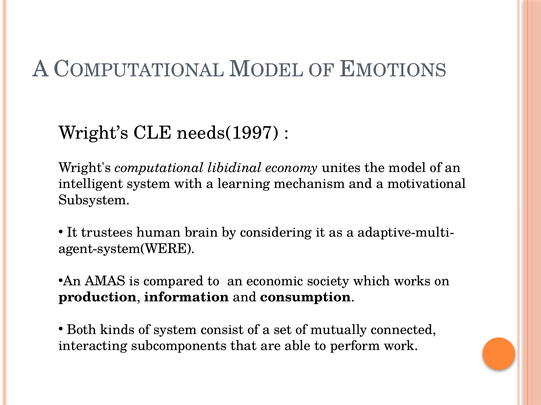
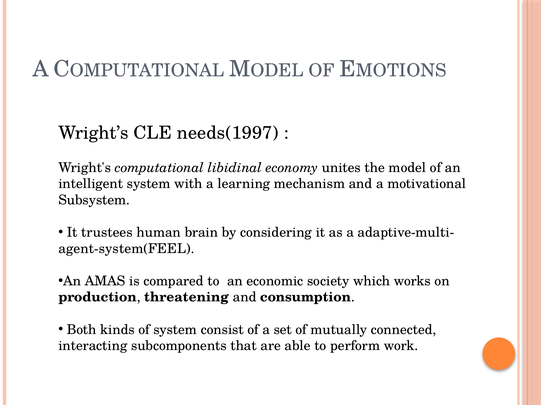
agent-system(WERE: agent-system(WERE -> agent-system(FEEL
information: information -> threatening
